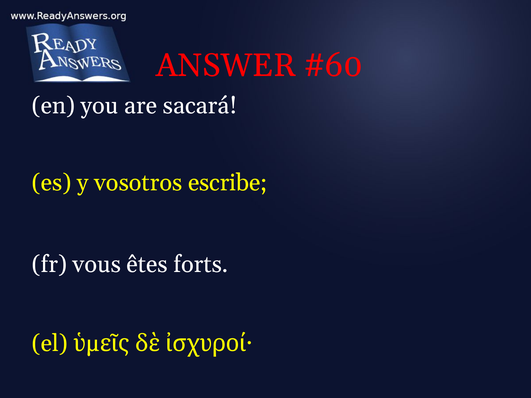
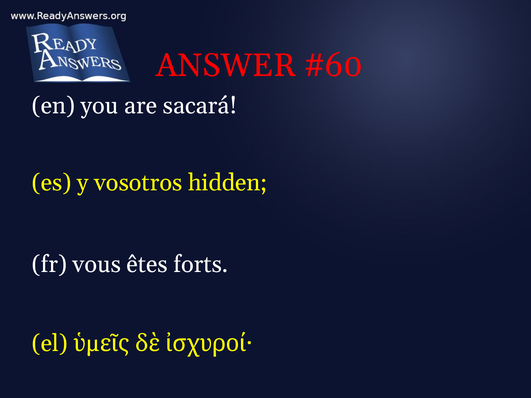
escribe: escribe -> hidden
